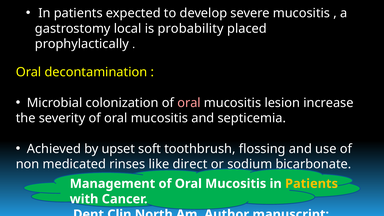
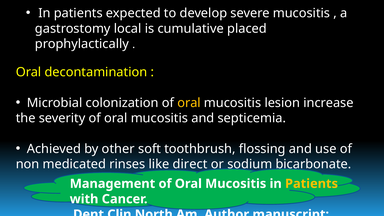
probability: probability -> cumulative
oral at (189, 103) colour: pink -> yellow
upset: upset -> other
